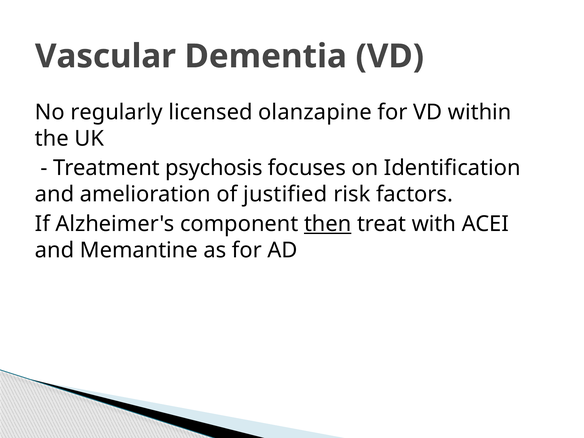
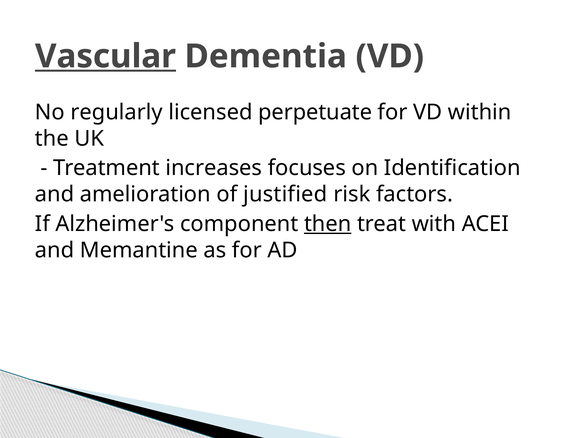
Vascular underline: none -> present
olanzapine: olanzapine -> perpetuate
psychosis: psychosis -> increases
